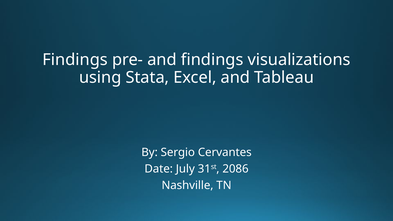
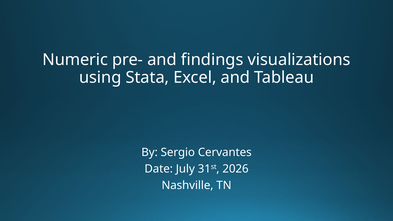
Findings at (75, 60): Findings -> Numeric
2086: 2086 -> 2026
